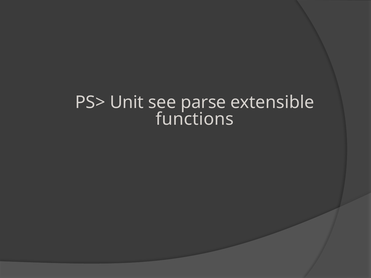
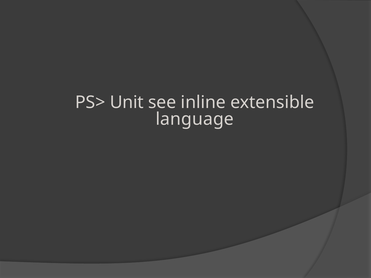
parse: parse -> inline
functions: functions -> language
